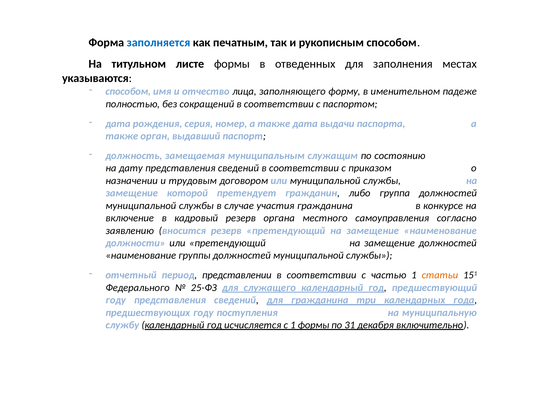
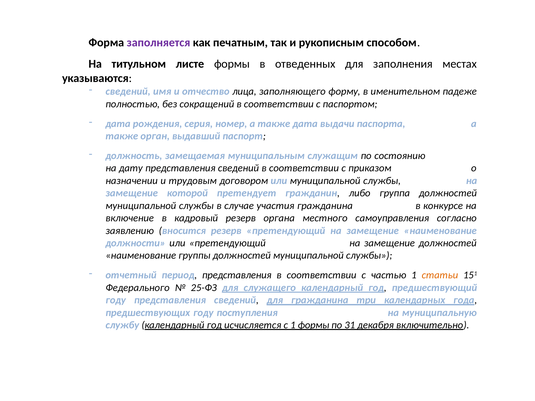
заполняется colour: blue -> purple
способом at (128, 92): способом -> сведений
период представлении: представлении -> представления
